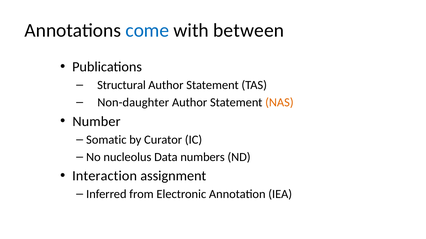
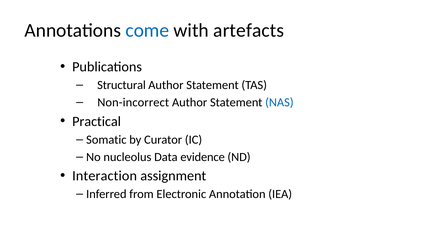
between: between -> artefacts
Non-daughter: Non-daughter -> Non-incorrect
NAS colour: orange -> blue
Number: Number -> Practical
numbers: numbers -> evidence
